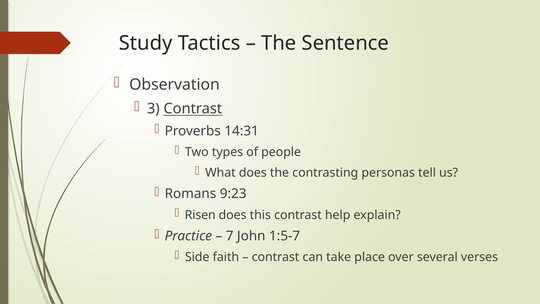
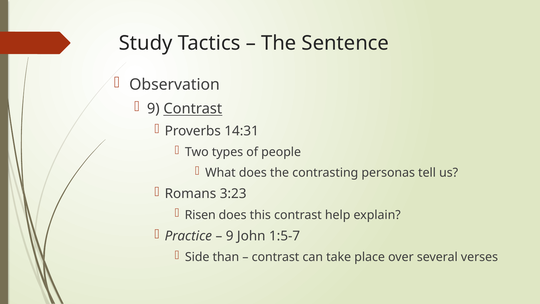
3 at (153, 109): 3 -> 9
9:23: 9:23 -> 3:23
7 at (230, 236): 7 -> 9
faith: faith -> than
